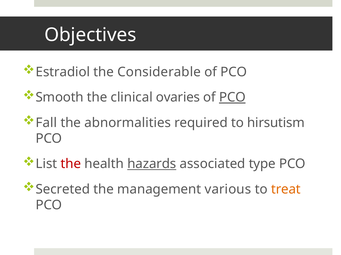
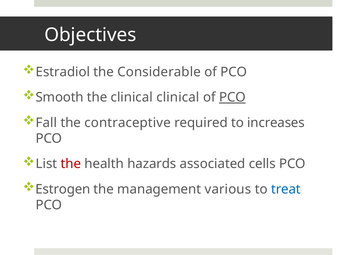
clinical ovaries: ovaries -> clinical
abnormalities: abnormalities -> contraceptive
hirsutism: hirsutism -> increases
hazards underline: present -> none
type: type -> cells
Secreted: Secreted -> Estrogen
treat colour: orange -> blue
